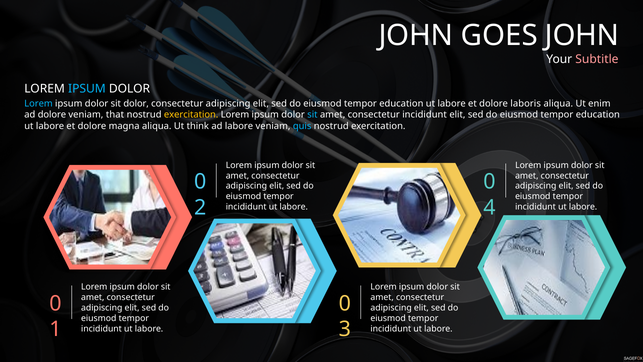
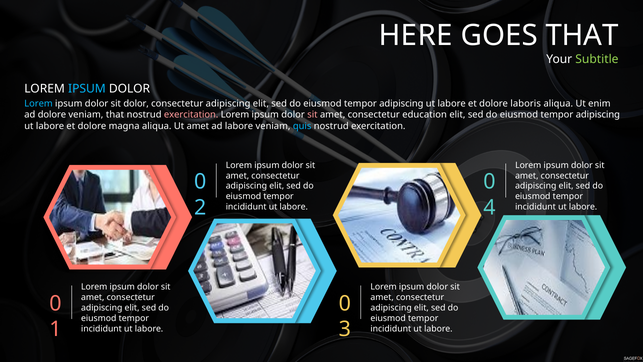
JOHN at (416, 36): JOHN -> HERE
GOES JOHN: JOHN -> THAT
Subtitle colour: pink -> light green
education at (401, 104): education -> adipiscing
exercitation at (191, 115) colour: yellow -> pink
sit at (312, 115) colour: light blue -> pink
consectetur incididunt: incididunt -> education
education at (598, 115): education -> adipiscing
Ut think: think -> amet
